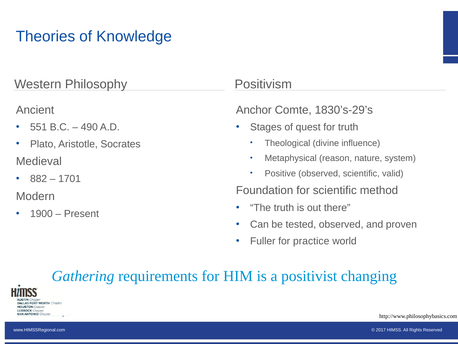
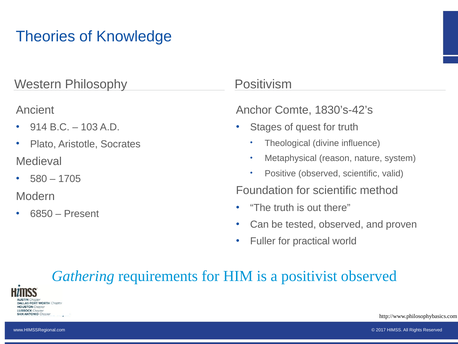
1830’s-29’s: 1830’s-29’s -> 1830’s-42’s
551: 551 -> 914
490: 490 -> 103
882: 882 -> 580
1701: 1701 -> 1705
1900: 1900 -> 6850
practice: practice -> practical
positivist changing: changing -> observed
